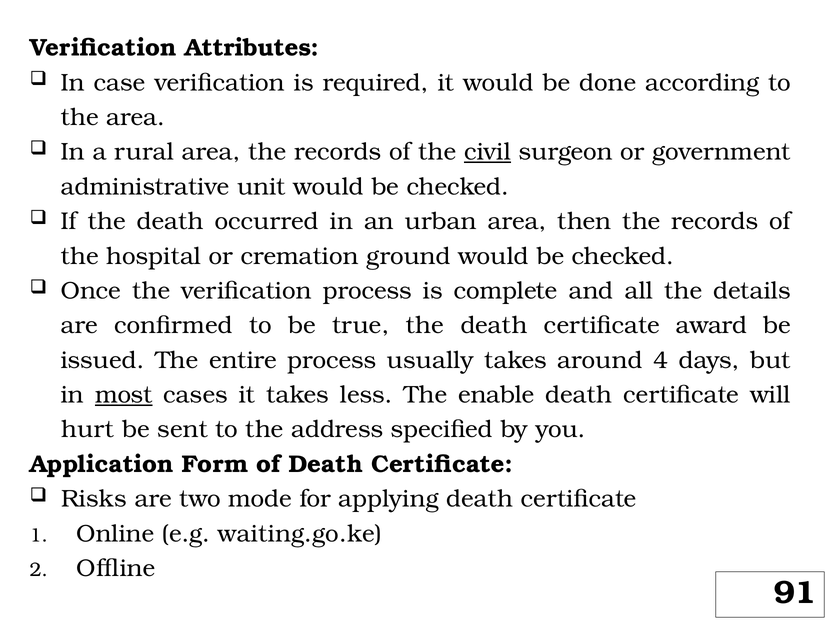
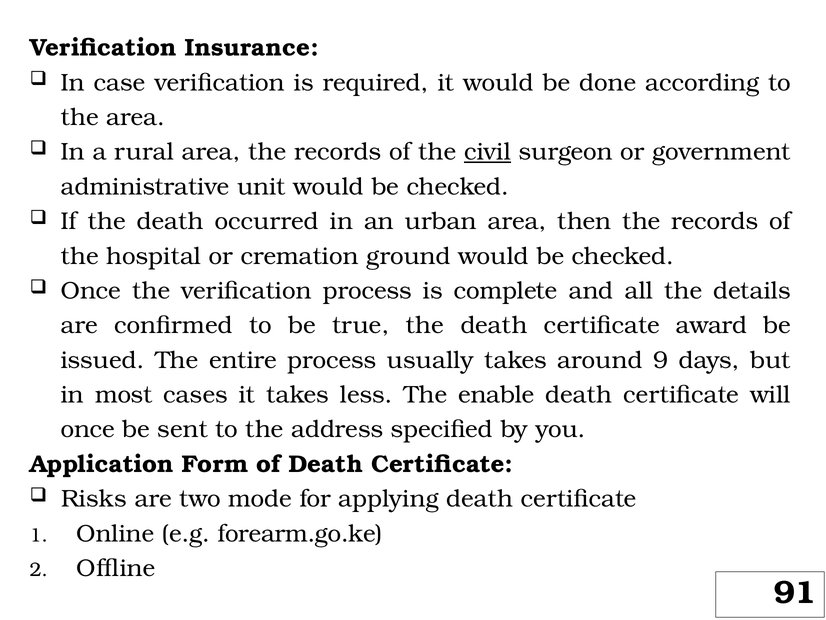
Attributes: Attributes -> Insurance
4: 4 -> 9
most underline: present -> none
hurt at (88, 429): hurt -> once
waiting.go.ke: waiting.go.ke -> forearm.go.ke
